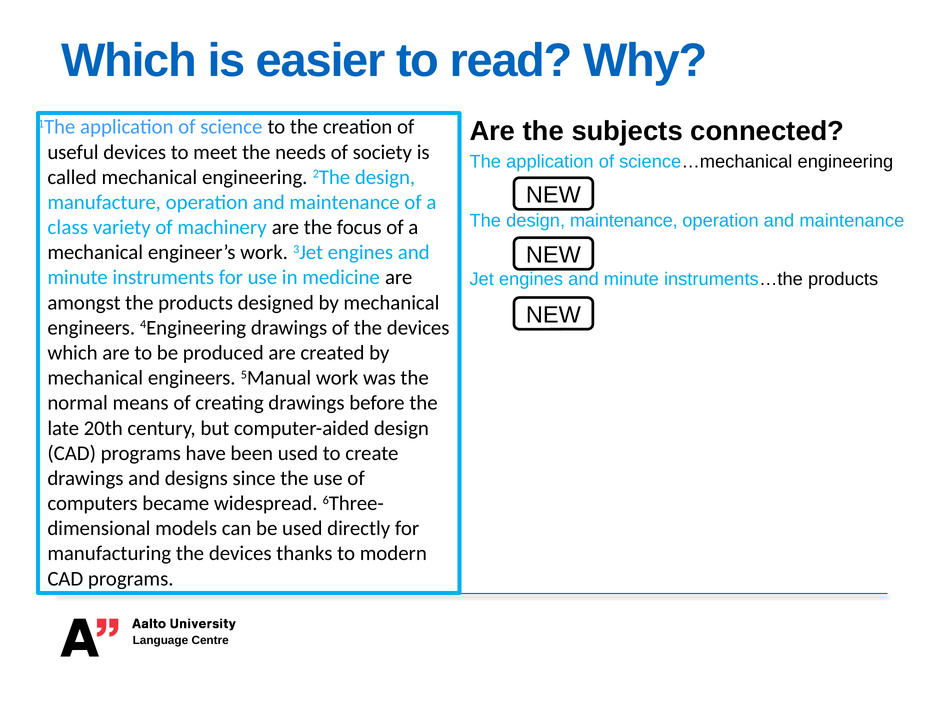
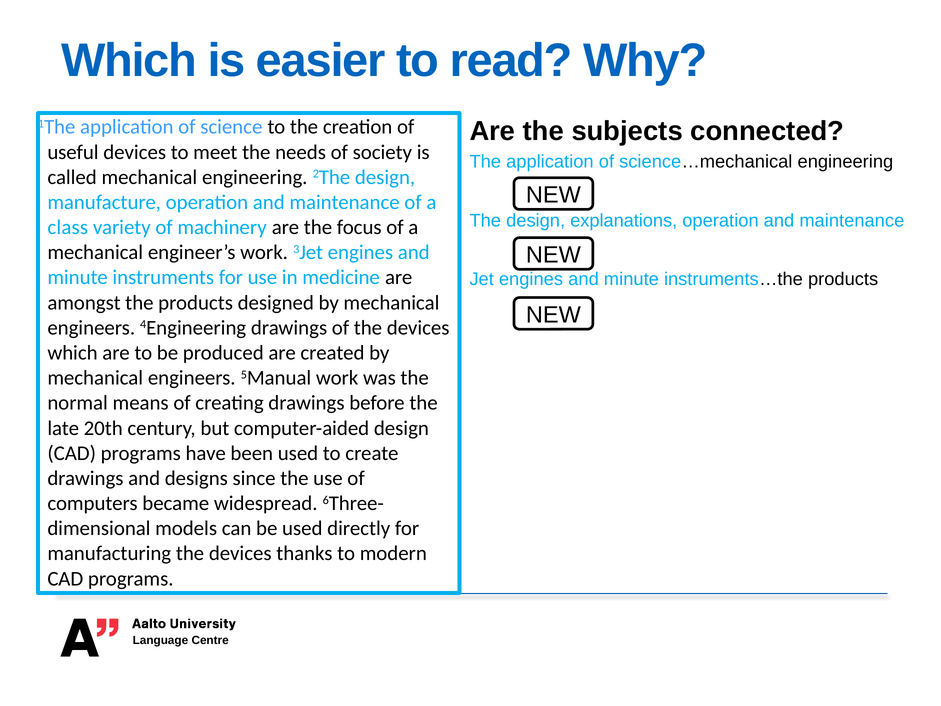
design maintenance: maintenance -> explanations
